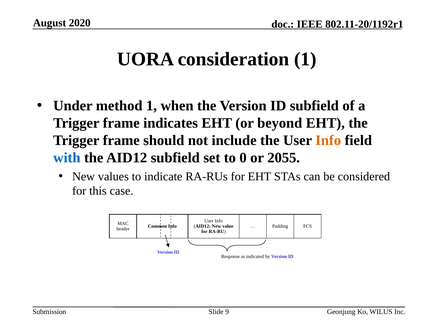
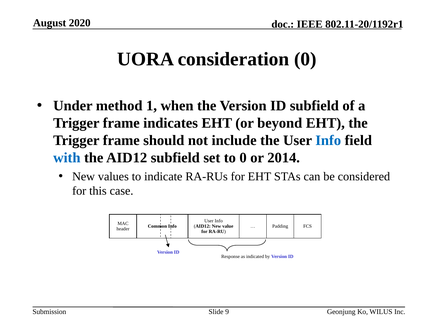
consideration 1: 1 -> 0
Info at (328, 141) colour: orange -> blue
2055: 2055 -> 2014
